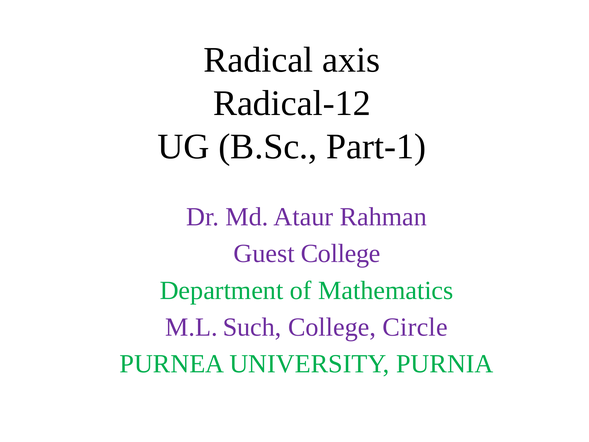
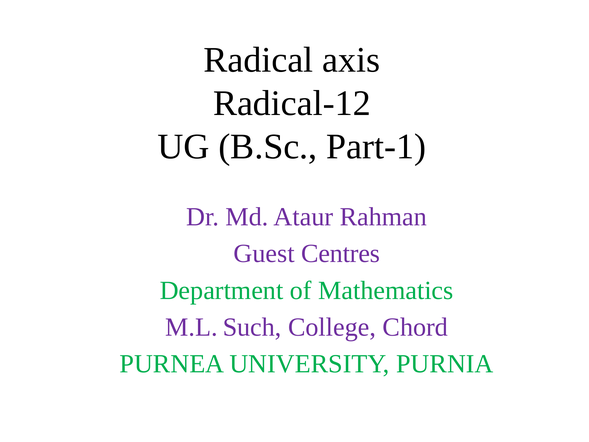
Guest College: College -> Centres
Circle: Circle -> Chord
